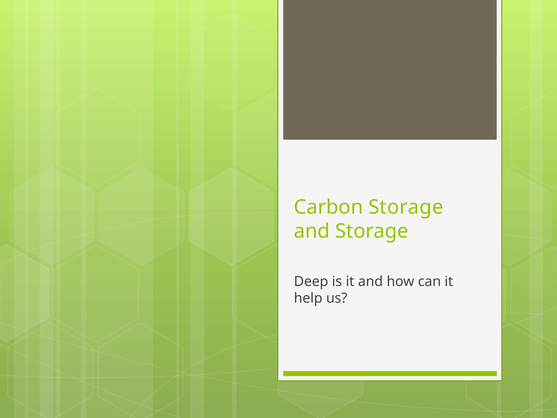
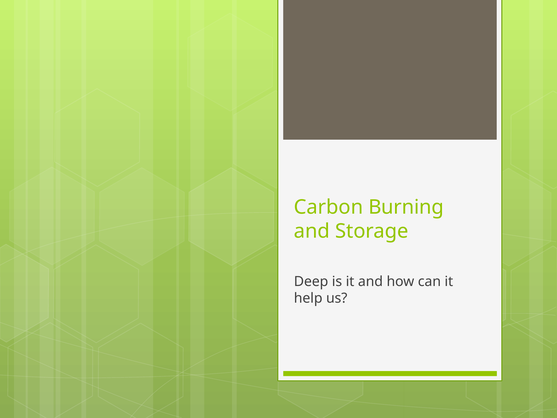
Carbon Storage: Storage -> Burning
